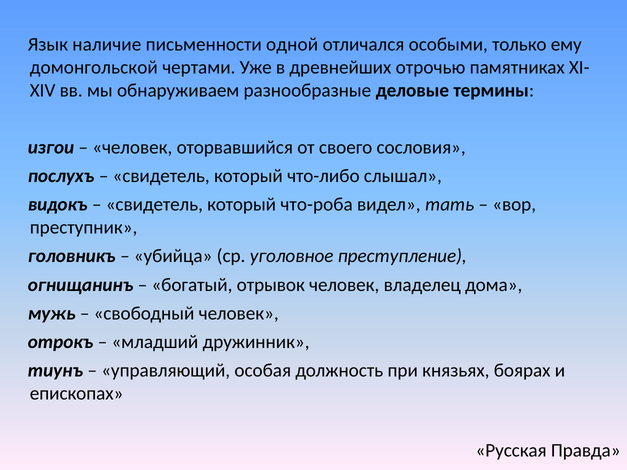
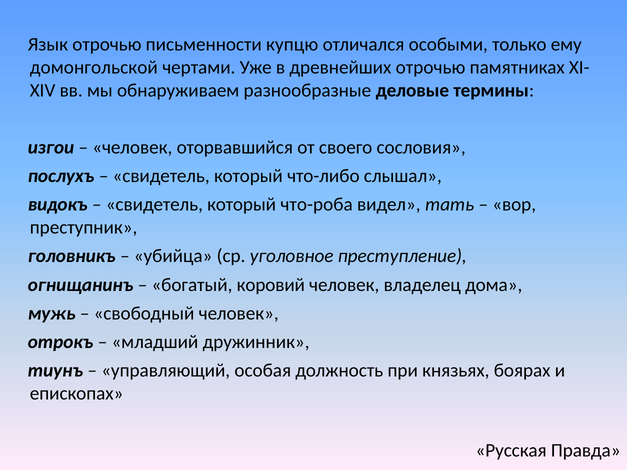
Язык наличие: наличие -> отрочью
одной: одной -> купцю
отрывок: отрывок -> коровий
